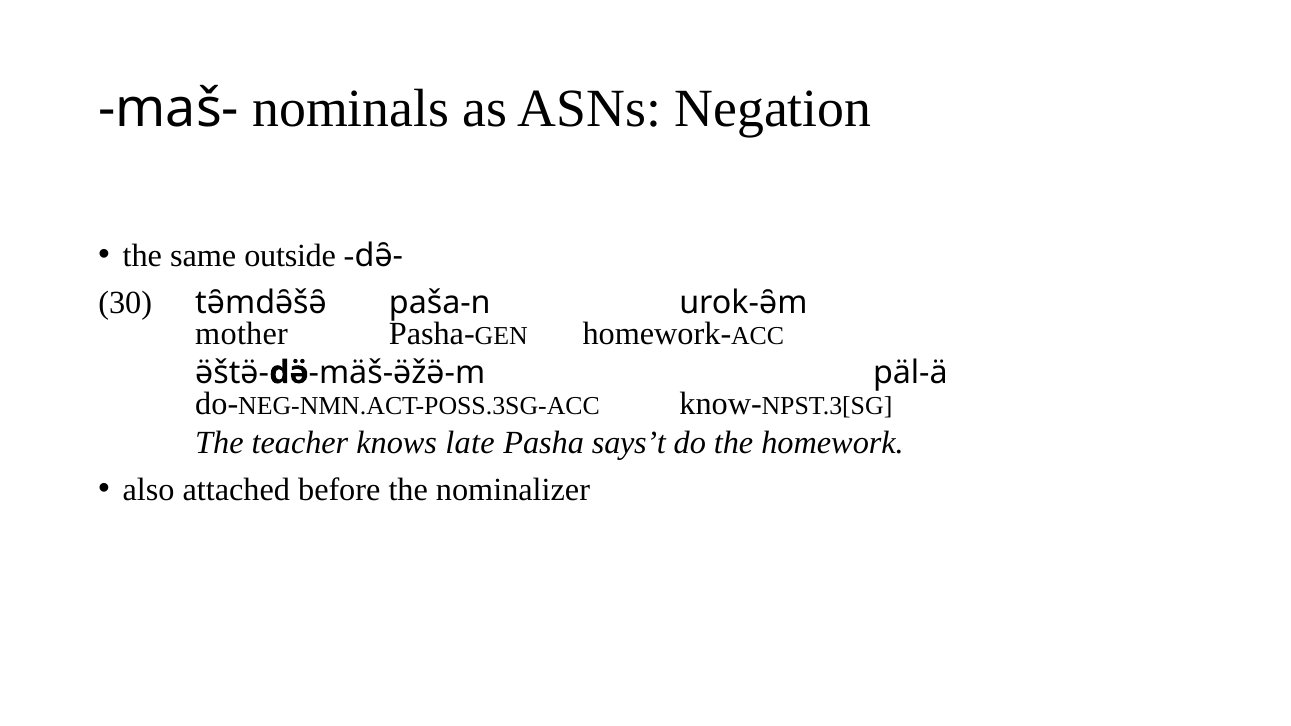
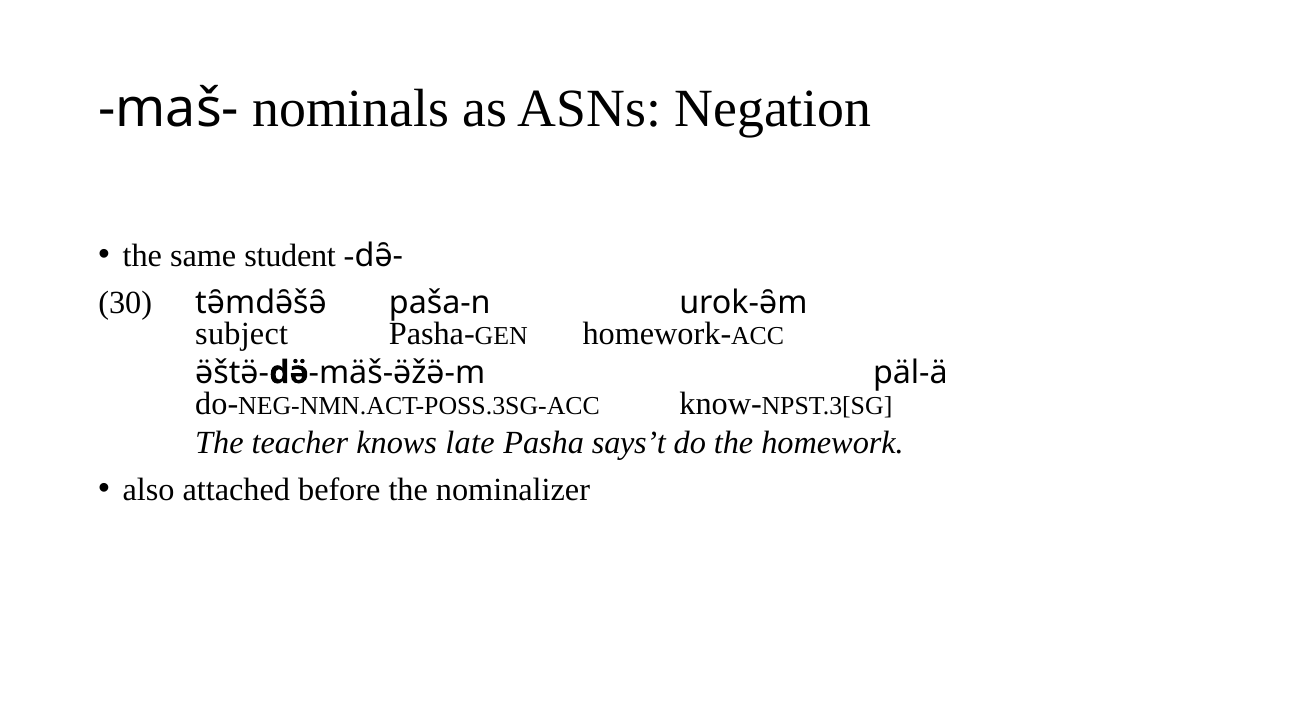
outside: outside -> student
mother: mother -> subject
